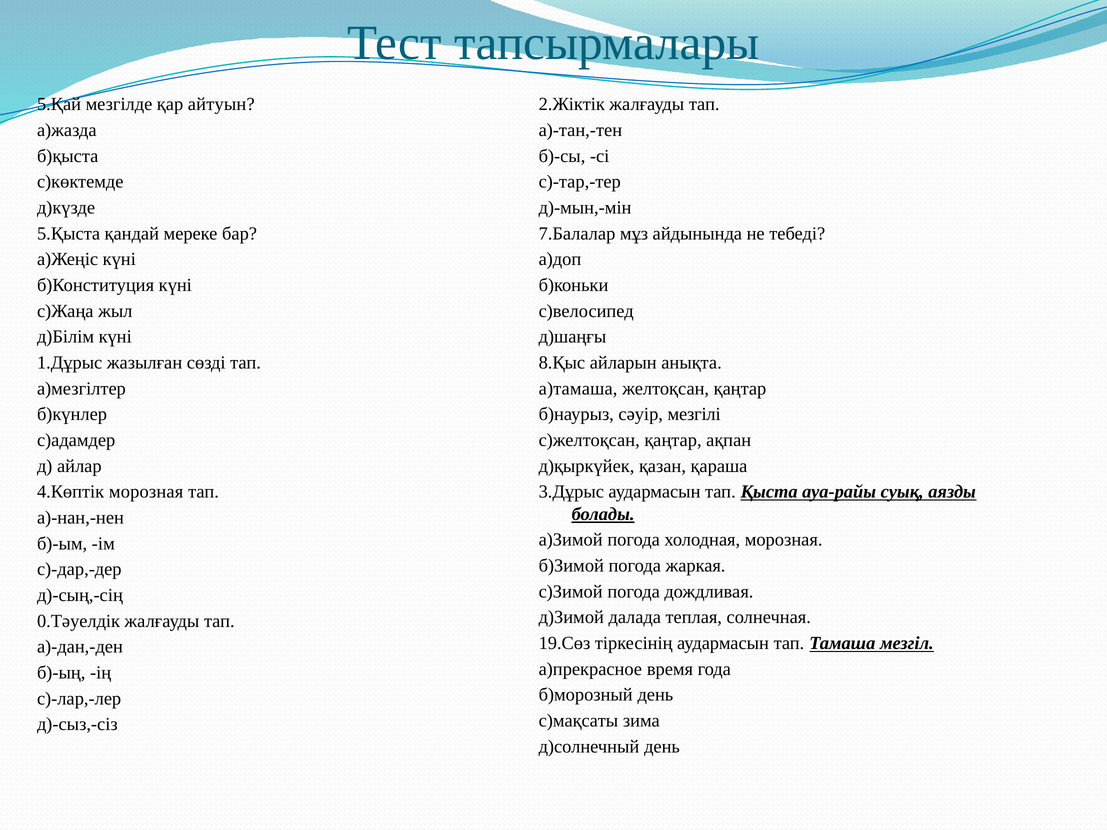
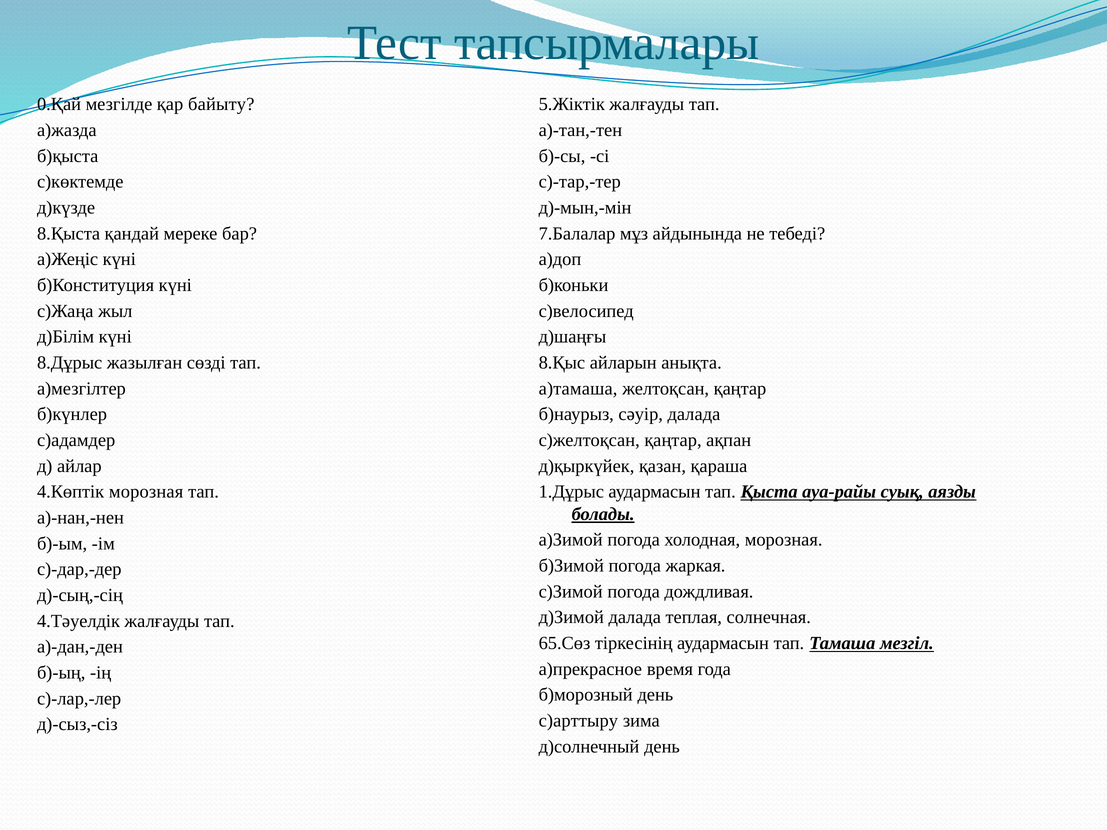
5.Қай: 5.Қай -> 0.Қай
айтуын: айтуын -> байыту
2.Жіктік: 2.Жіктік -> 5.Жіктік
5.Қыста: 5.Қыста -> 8.Қыста
1.Дұрыс: 1.Дұрыс -> 8.Дұрыс
сәуір мезгілі: мезгілі -> далада
3.Дұрыс: 3.Дұрыс -> 1.Дұрыс
0.Тәуелдік: 0.Тәуелдік -> 4.Тәуелдік
19.Сөз: 19.Сөз -> 65.Сөз
с)мақсаты: с)мақсаты -> с)арттыру
